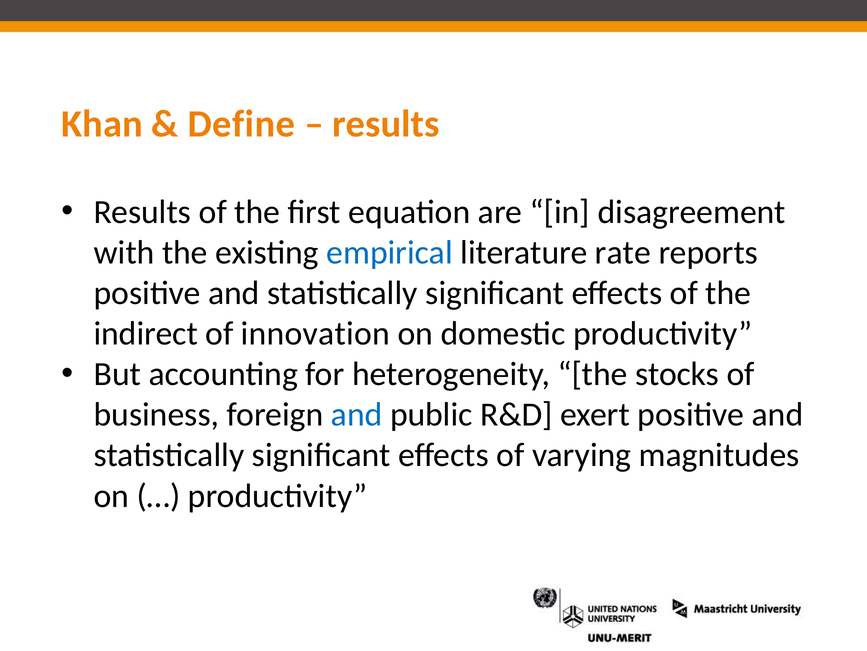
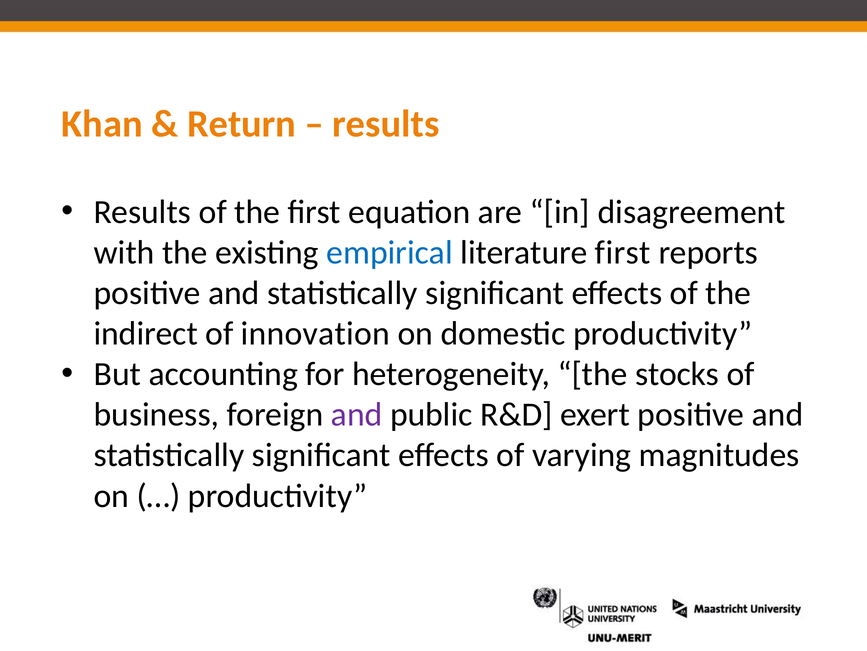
Define: Define -> Return
literature rate: rate -> first
and at (357, 414) colour: blue -> purple
